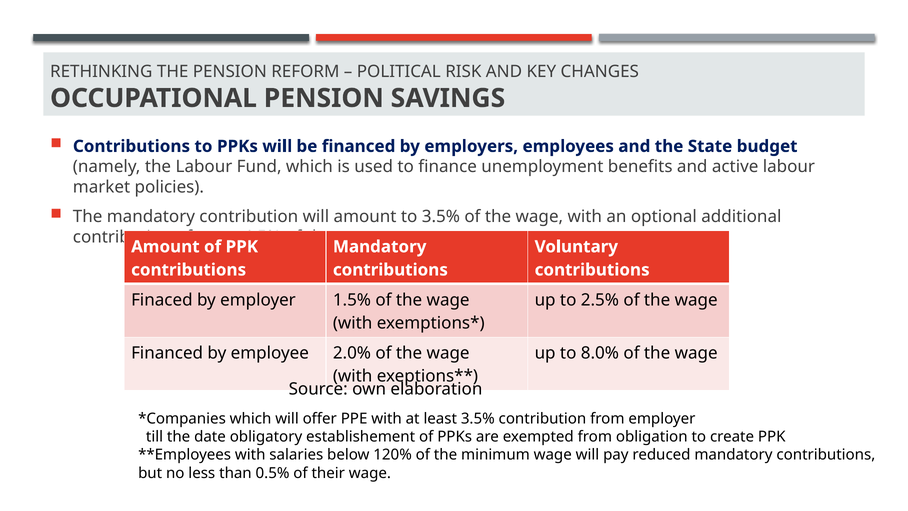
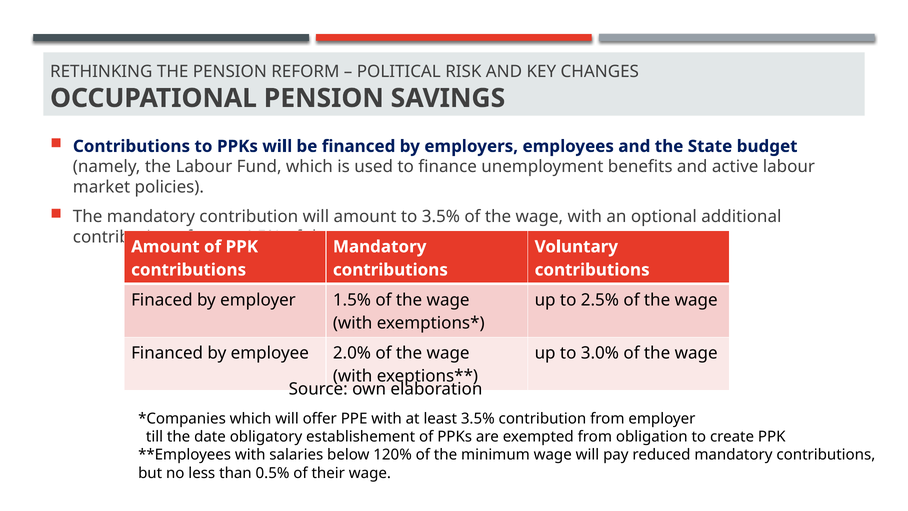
8.0%: 8.0% -> 3.0%
